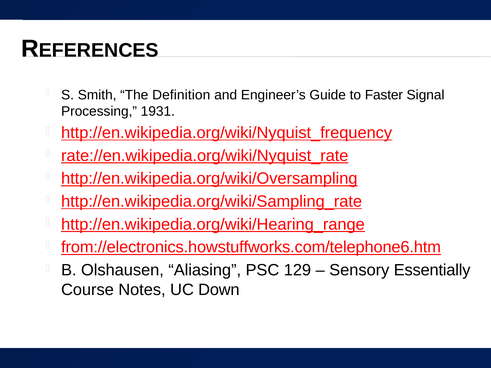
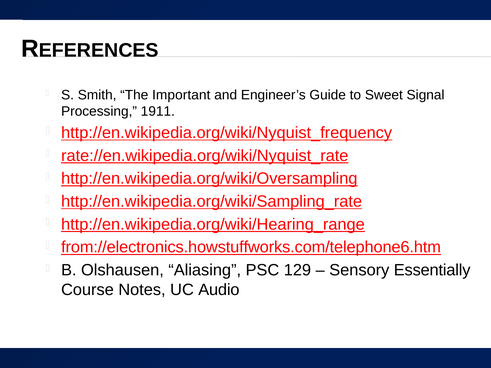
Definition: Definition -> Important
Faster: Faster -> Sweet
1931: 1931 -> 1911
Down: Down -> Audio
